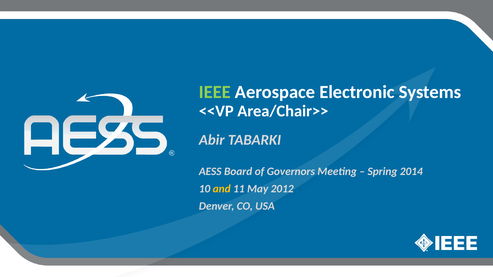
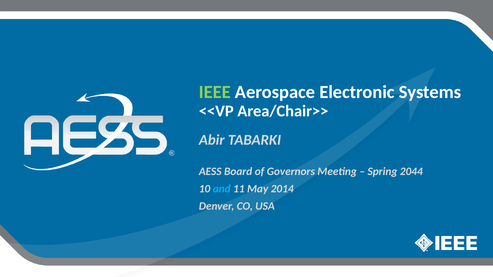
2014: 2014 -> 2044
and colour: yellow -> light blue
2012: 2012 -> 2014
